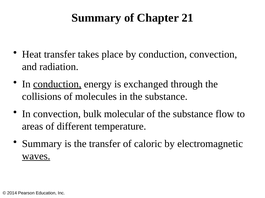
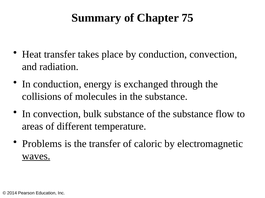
21: 21 -> 75
conduction at (57, 85) underline: present -> none
bulk molecular: molecular -> substance
Summary at (42, 144): Summary -> Problems
